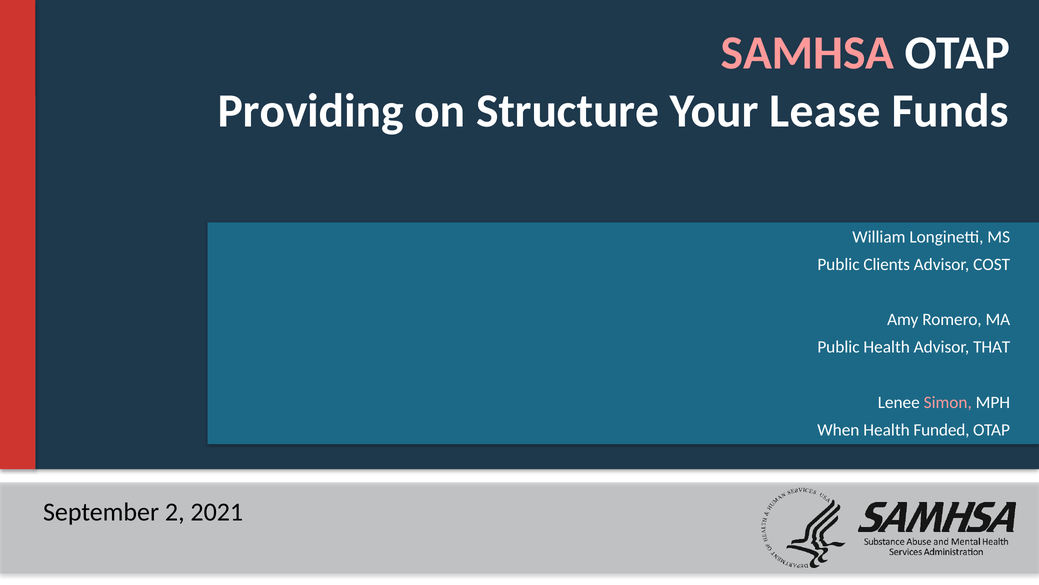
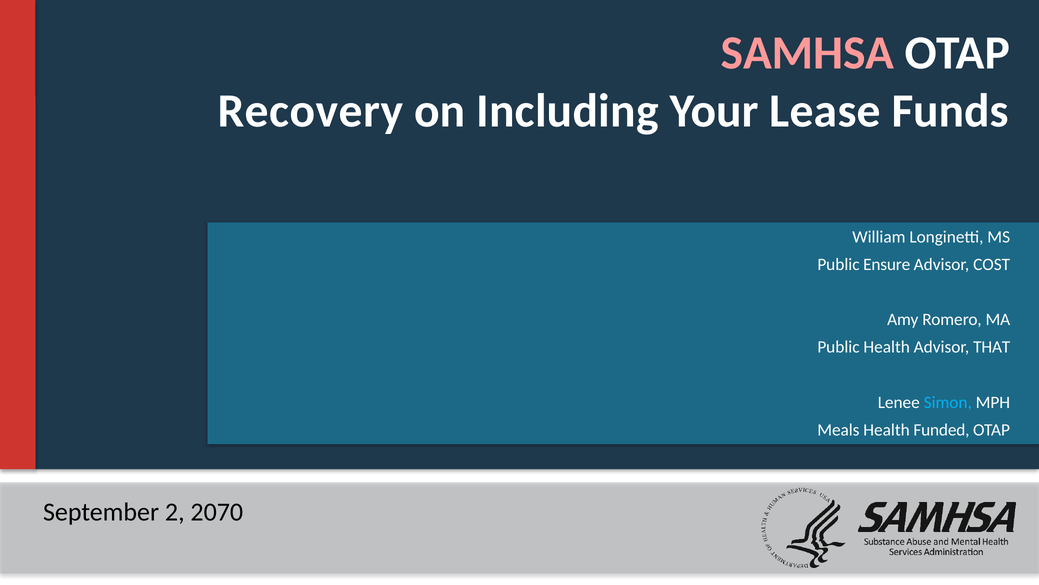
Providing: Providing -> Recovery
Structure: Structure -> Including
Clients: Clients -> Ensure
Simon colour: pink -> light blue
When: When -> Meals
2021: 2021 -> 2070
